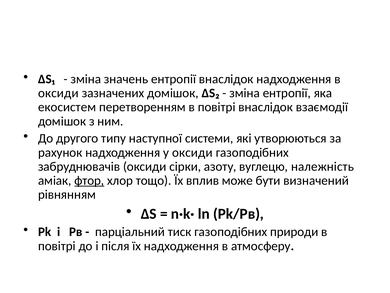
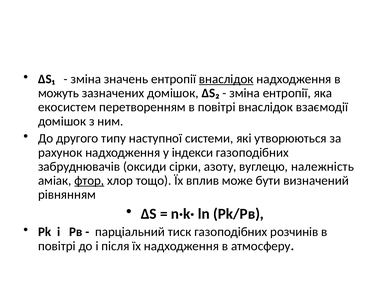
внаслідок at (226, 79) underline: none -> present
оксиди at (58, 93): оксиди -> можуть
у оксиди: оксиди -> індекси
природи: природи -> розчинів
